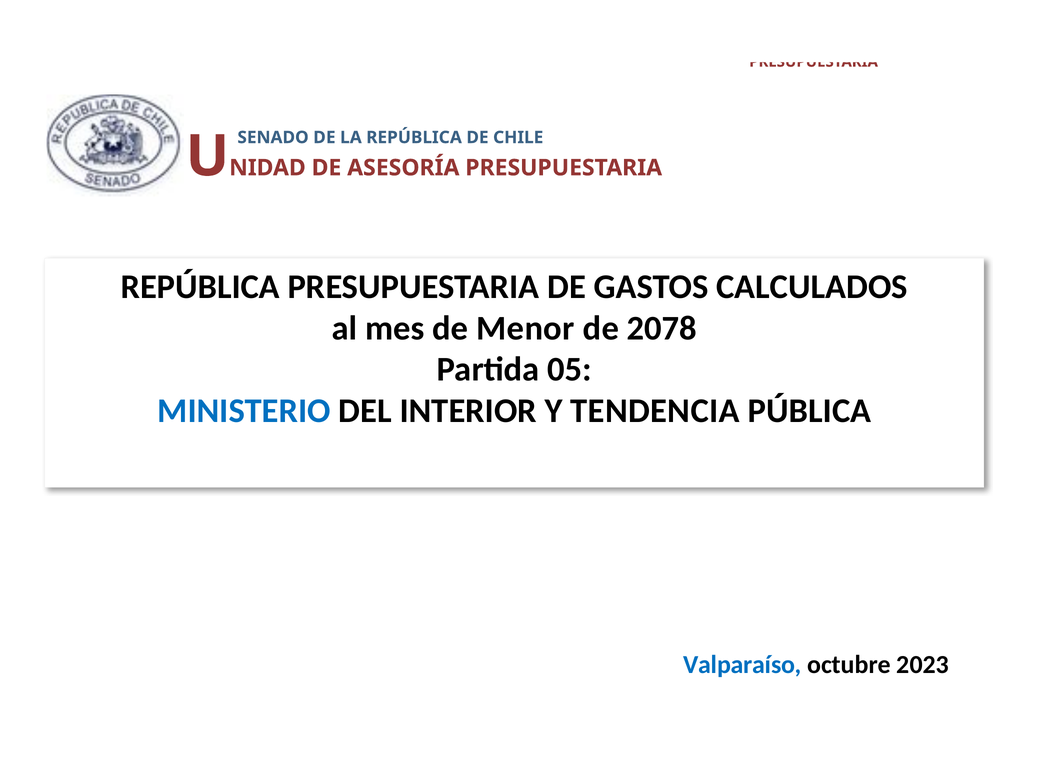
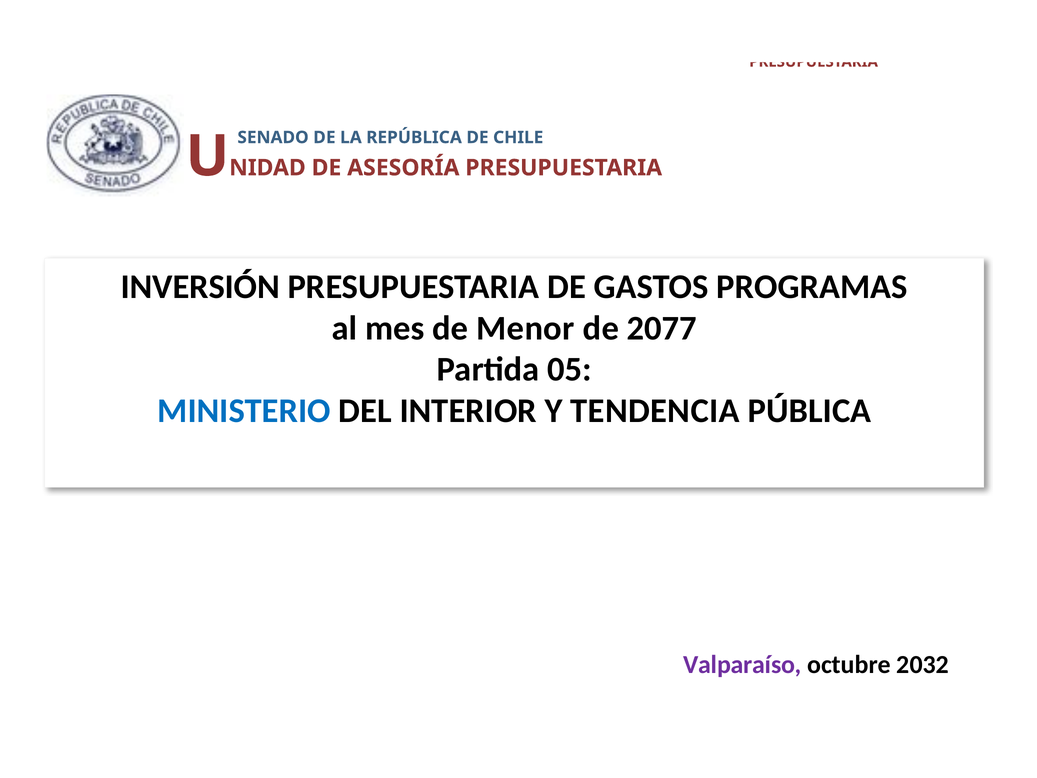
REPÚBLICA at (200, 287): REPÚBLICA -> INVERSIÓN
CALCULADOS: CALCULADOS -> PROGRAMAS
2078: 2078 -> 2077
Valparaíso colour: blue -> purple
2023: 2023 -> 2032
